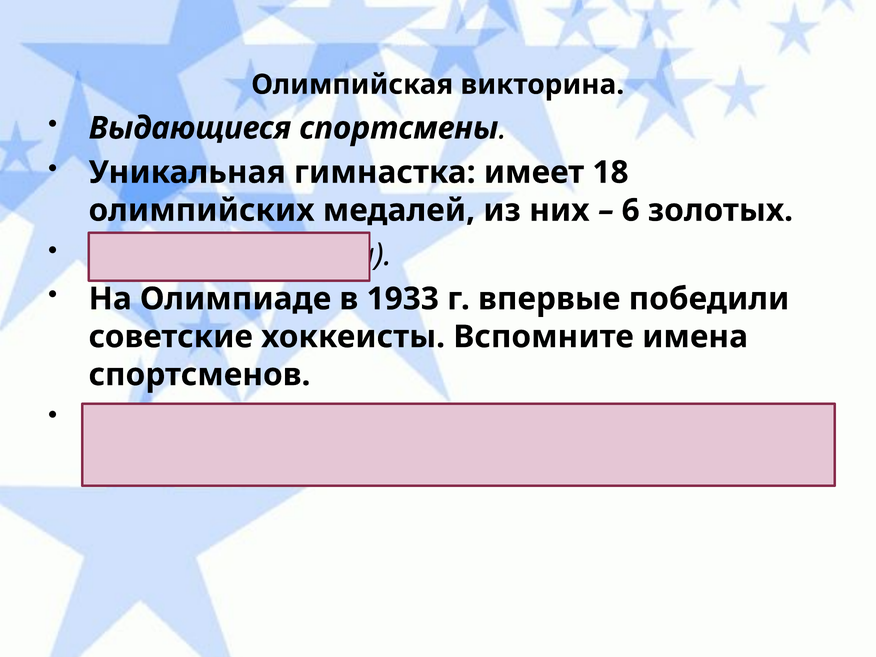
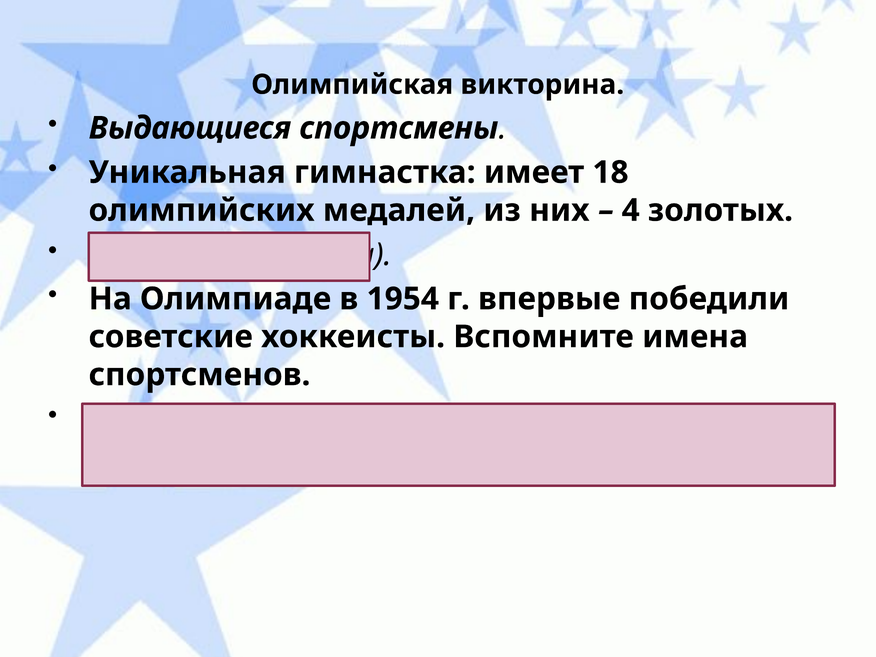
6: 6 -> 4
1933: 1933 -> 1954
